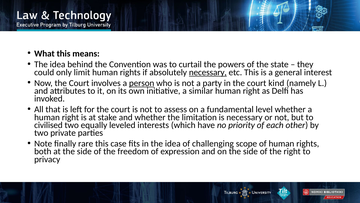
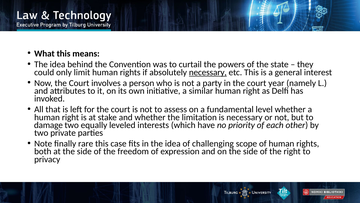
person underline: present -> none
kind: kind -> year
civilised: civilised -> damage
